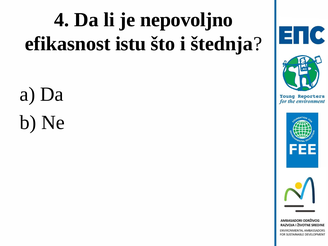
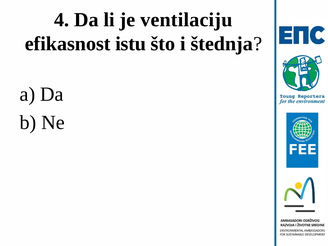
nepovoljno: nepovoljno -> ventilaciju
